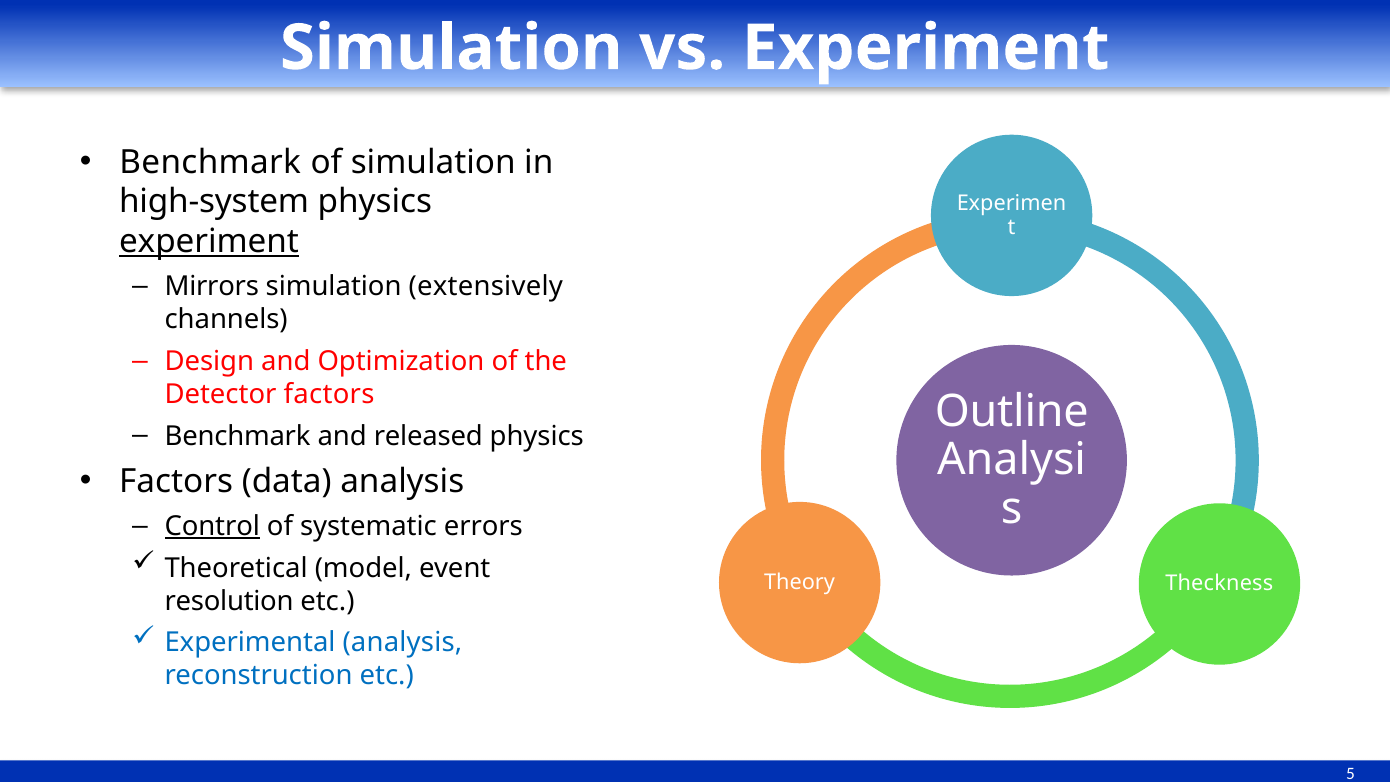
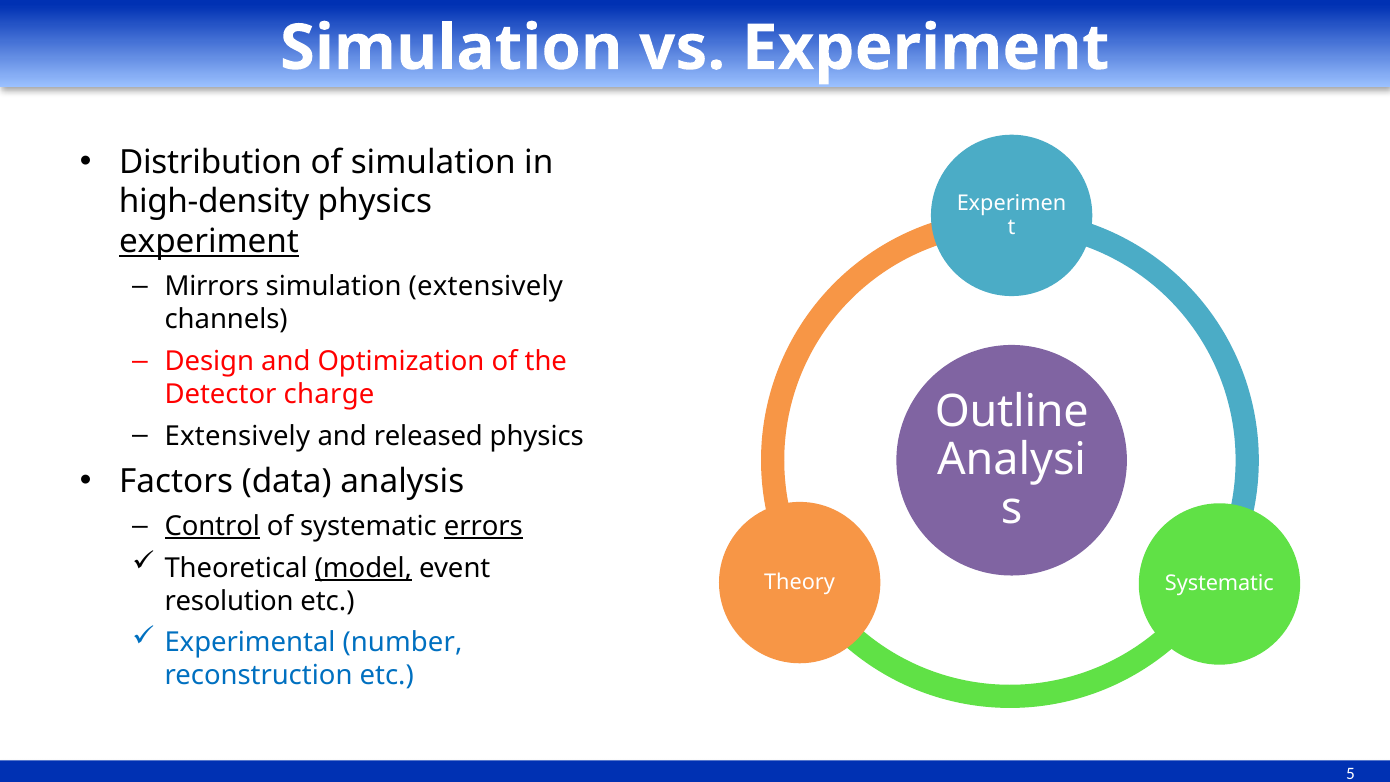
Benchmark at (210, 162): Benchmark -> Distribution
high-system: high-system -> high-density
Detector factors: factors -> charge
Benchmark at (238, 436): Benchmark -> Extensively
errors underline: none -> present
model underline: none -> present
Theckness at (1219, 584): Theckness -> Systematic
Experimental analysis: analysis -> number
